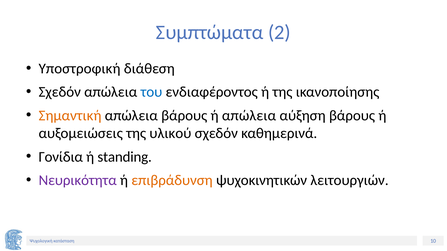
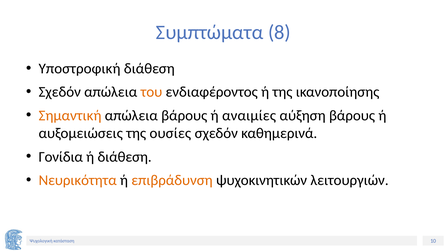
2: 2 -> 8
του colour: blue -> orange
ή απώλεια: απώλεια -> αναιμίες
υλικού: υλικού -> ουσίες
ή standing: standing -> διάθεση
Νευρικότητα colour: purple -> orange
